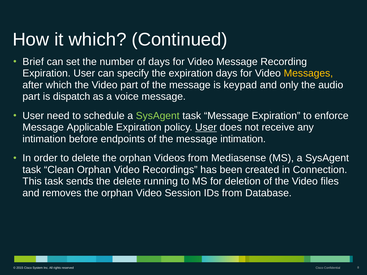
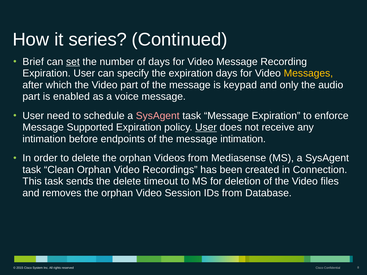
it which: which -> series
set underline: none -> present
dispatch: dispatch -> enabled
SysAgent at (158, 116) colour: light green -> pink
Applicable: Applicable -> Supported
running: running -> timeout
